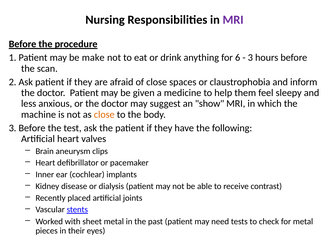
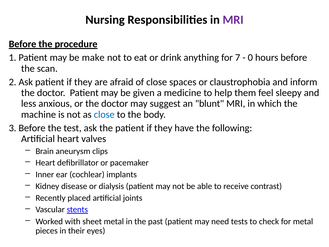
6: 6 -> 7
3 at (250, 58): 3 -> 0
show: show -> blunt
close at (104, 114) colour: orange -> blue
